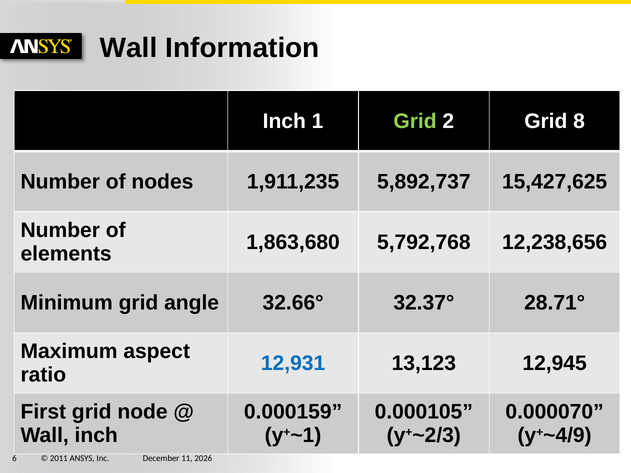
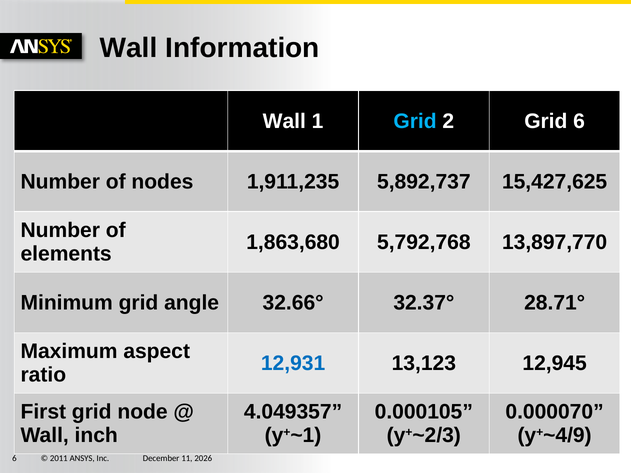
Inch at (284, 121): Inch -> Wall
Grid at (415, 121) colour: light green -> light blue
Grid 8: 8 -> 6
12,238,656: 12,238,656 -> 13,897,770
0.000159: 0.000159 -> 4.049357
